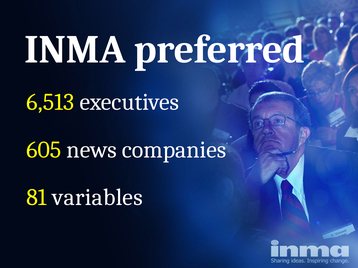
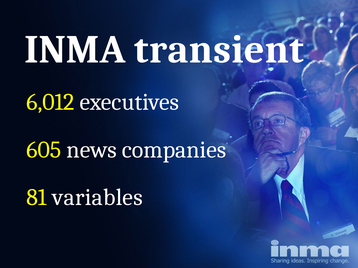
preferred: preferred -> transient
6,513: 6,513 -> 6,012
